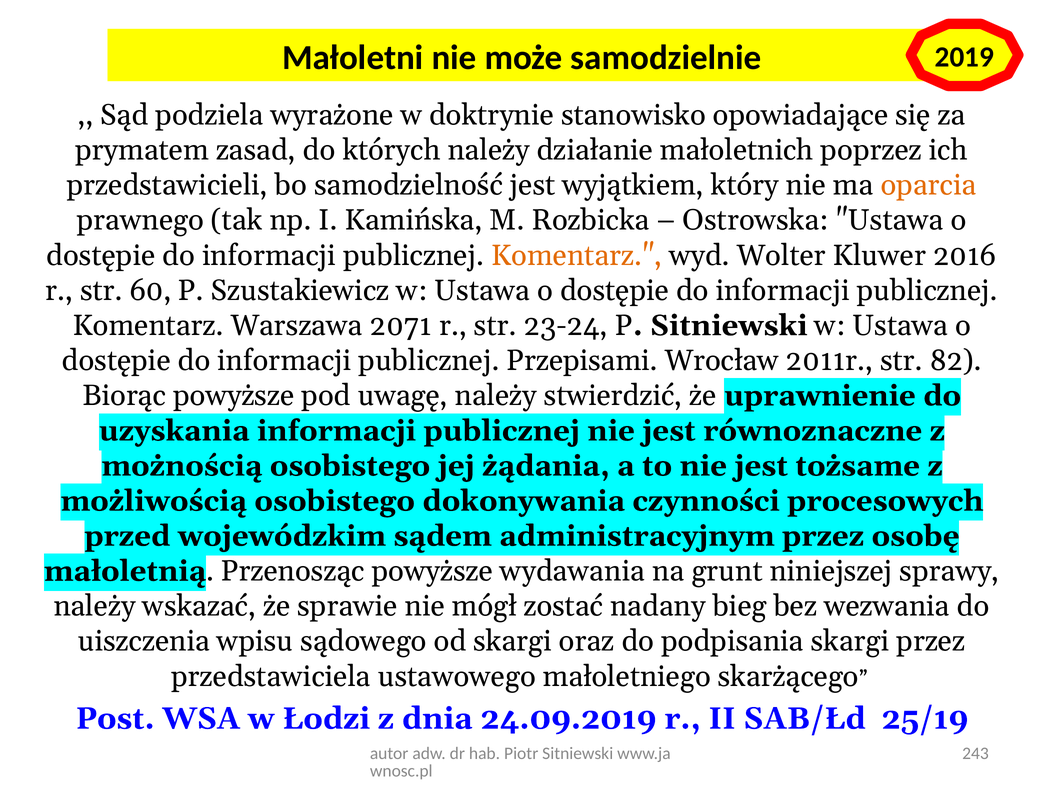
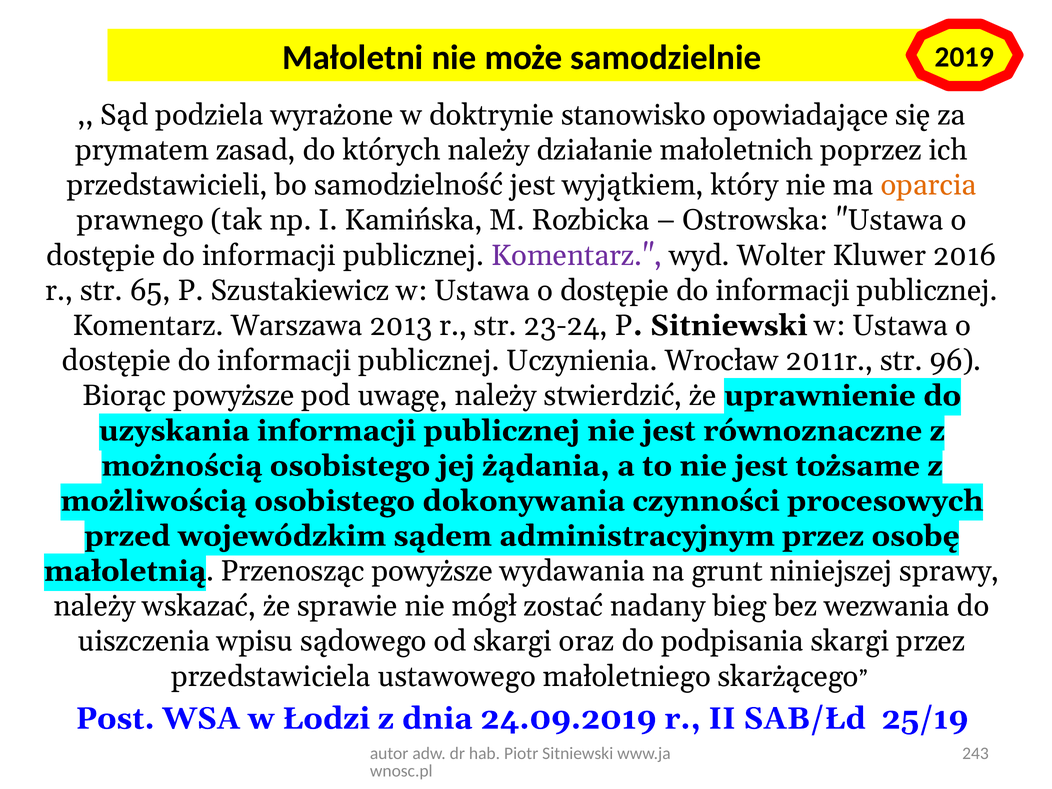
Komentarz at (577, 255) colour: orange -> purple
60: 60 -> 65
2071: 2071 -> 2013
Przepisami: Przepisami -> Uczynienia
82: 82 -> 96
